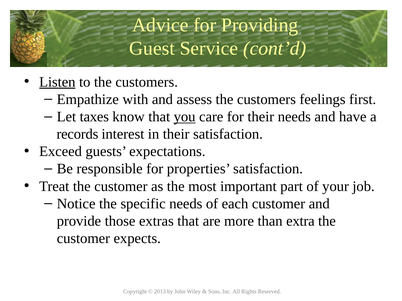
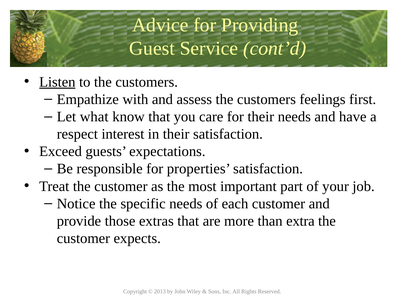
taxes: taxes -> what
you underline: present -> none
records: records -> respect
